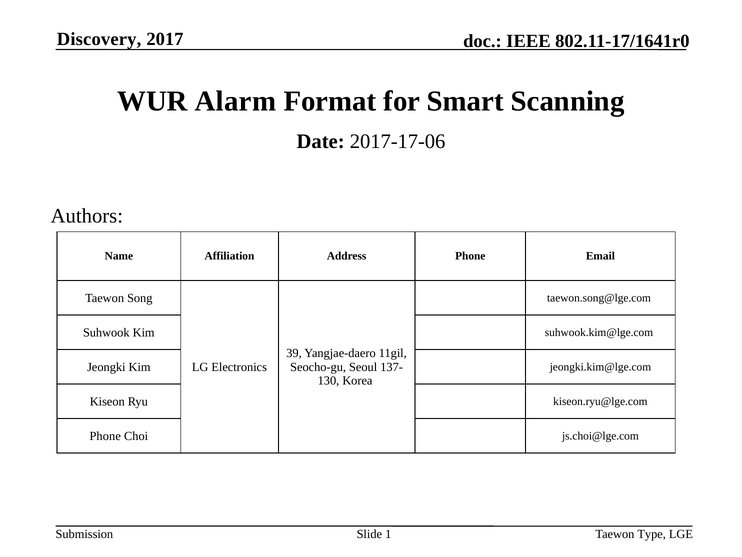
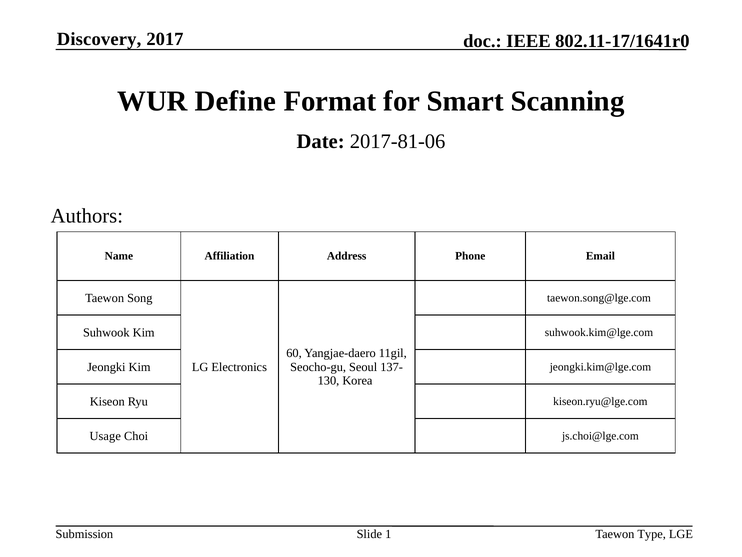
Alarm: Alarm -> Define
2017-17-06: 2017-17-06 -> 2017-81-06
39: 39 -> 60
Phone at (105, 436): Phone -> Usage
